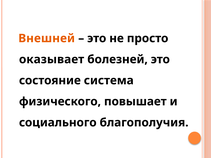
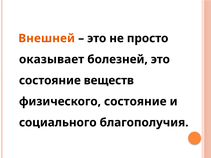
система: система -> веществ
физического повышает: повышает -> состояние
